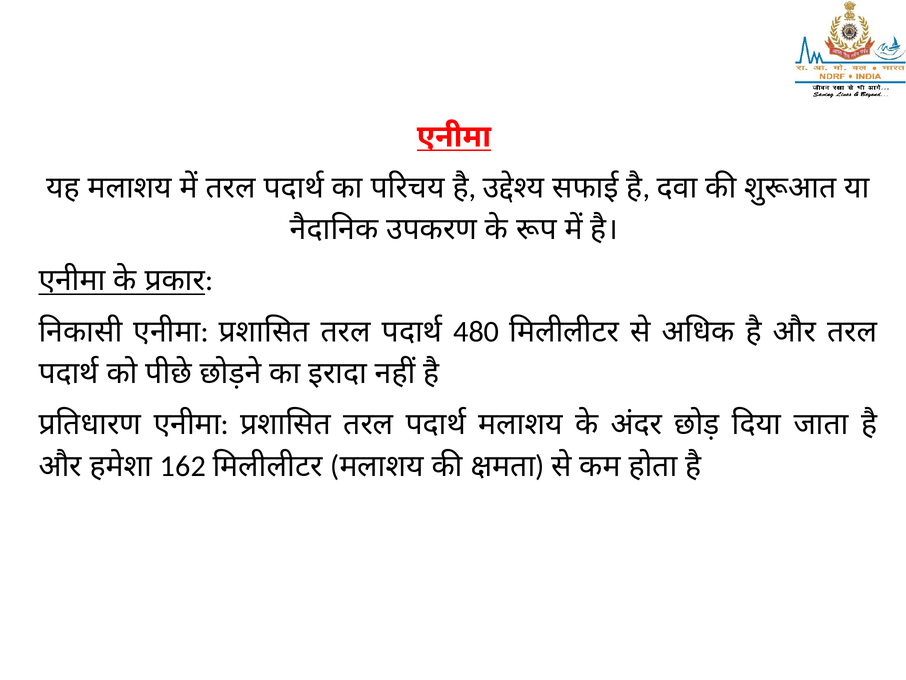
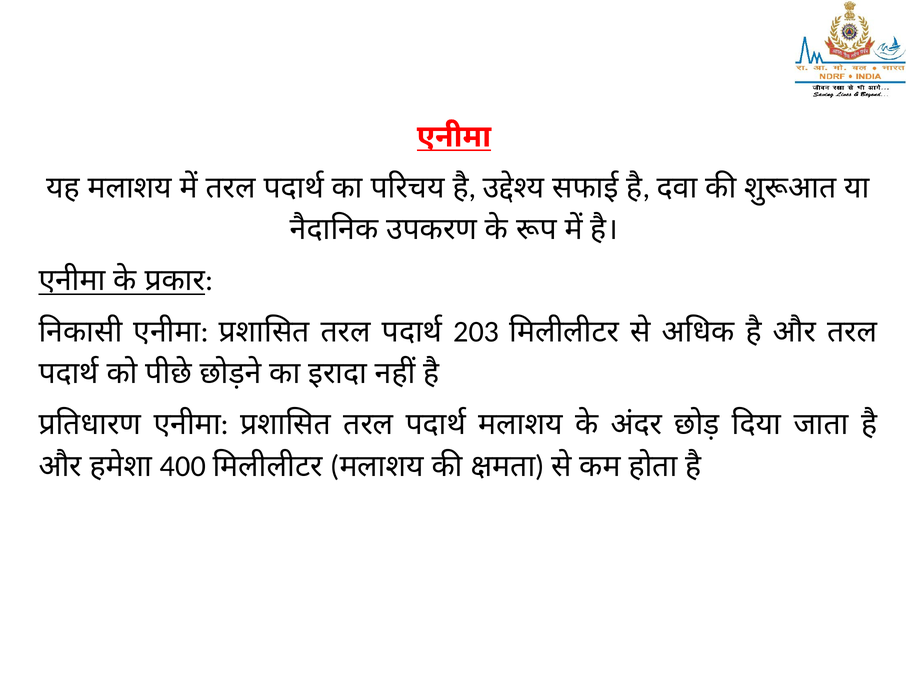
480: 480 -> 203
162: 162 -> 400
